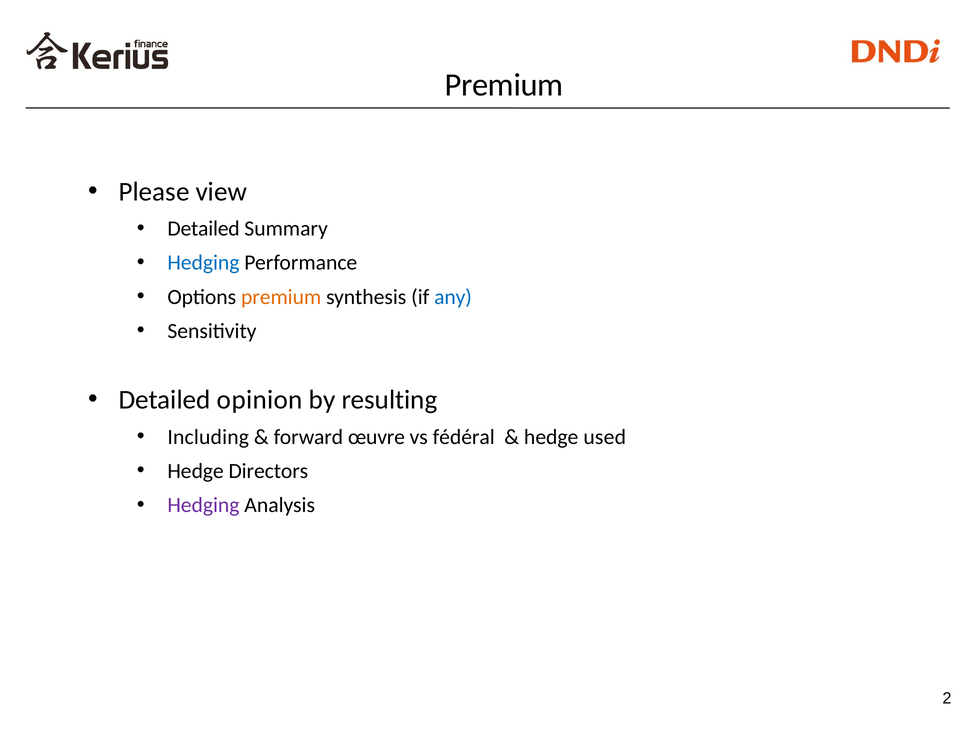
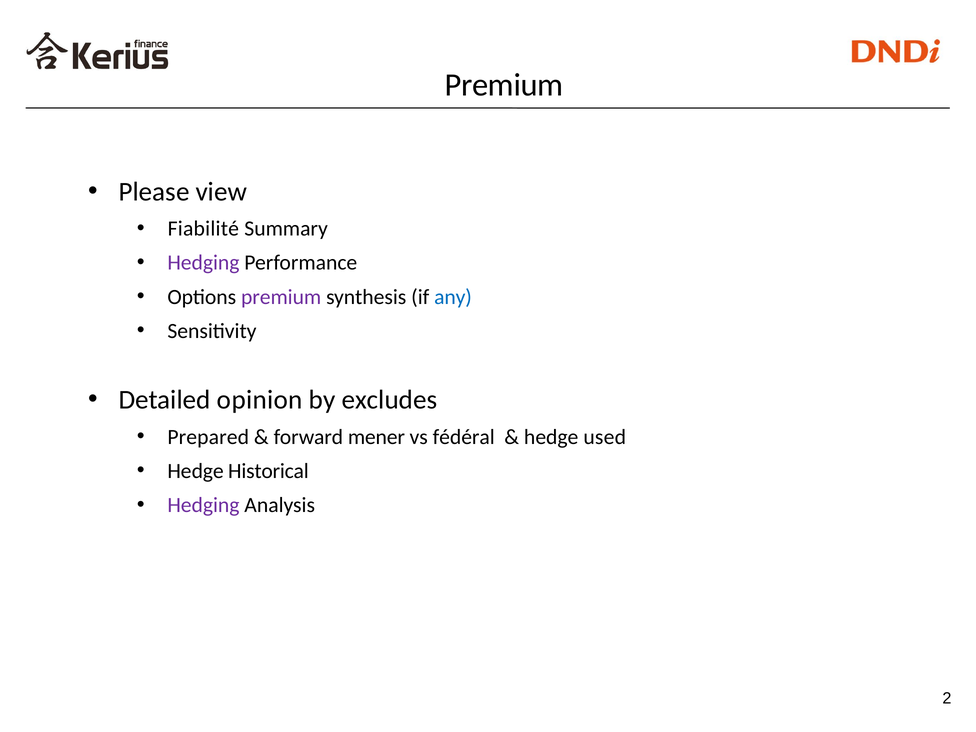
Detailed at (204, 229): Detailed -> Fiabilité
Hedging at (203, 263) colour: blue -> purple
premium at (281, 297) colour: orange -> purple
resulting: resulting -> excludes
Including: Including -> Prepared
œuvre: œuvre -> mener
Directors: Directors -> Historical
